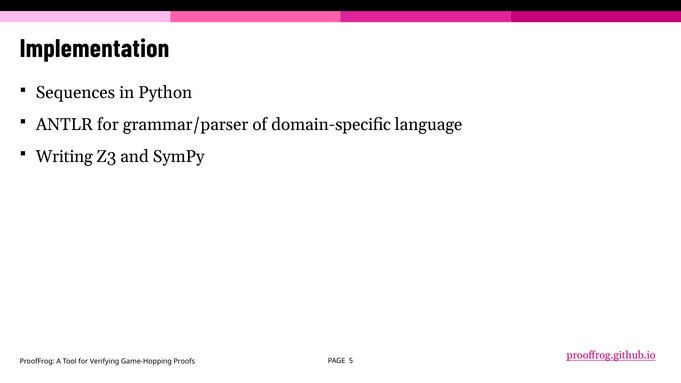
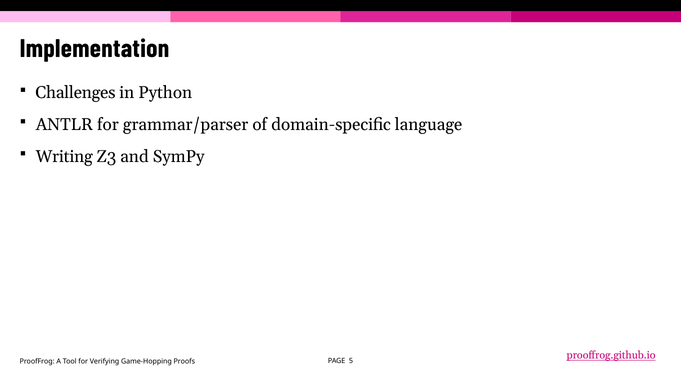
Sequences: Sequences -> Challenges
